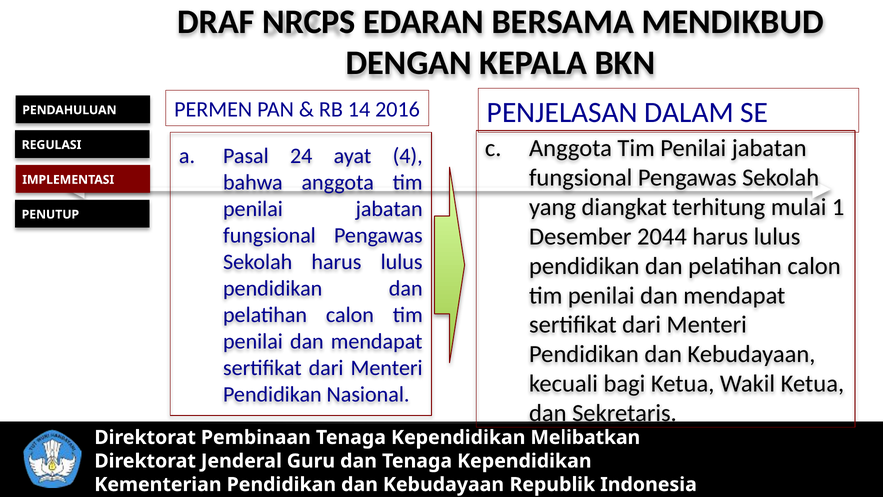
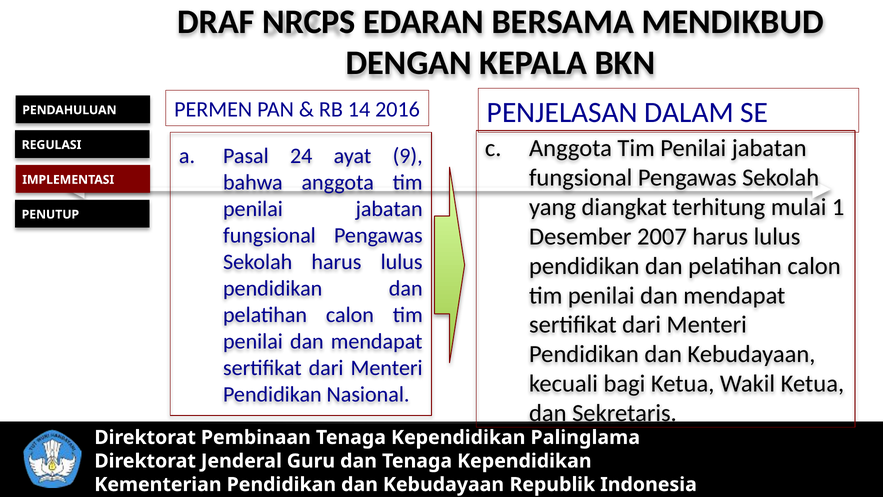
4: 4 -> 9
2044: 2044 -> 2007
Melibatkan: Melibatkan -> Palinglama
